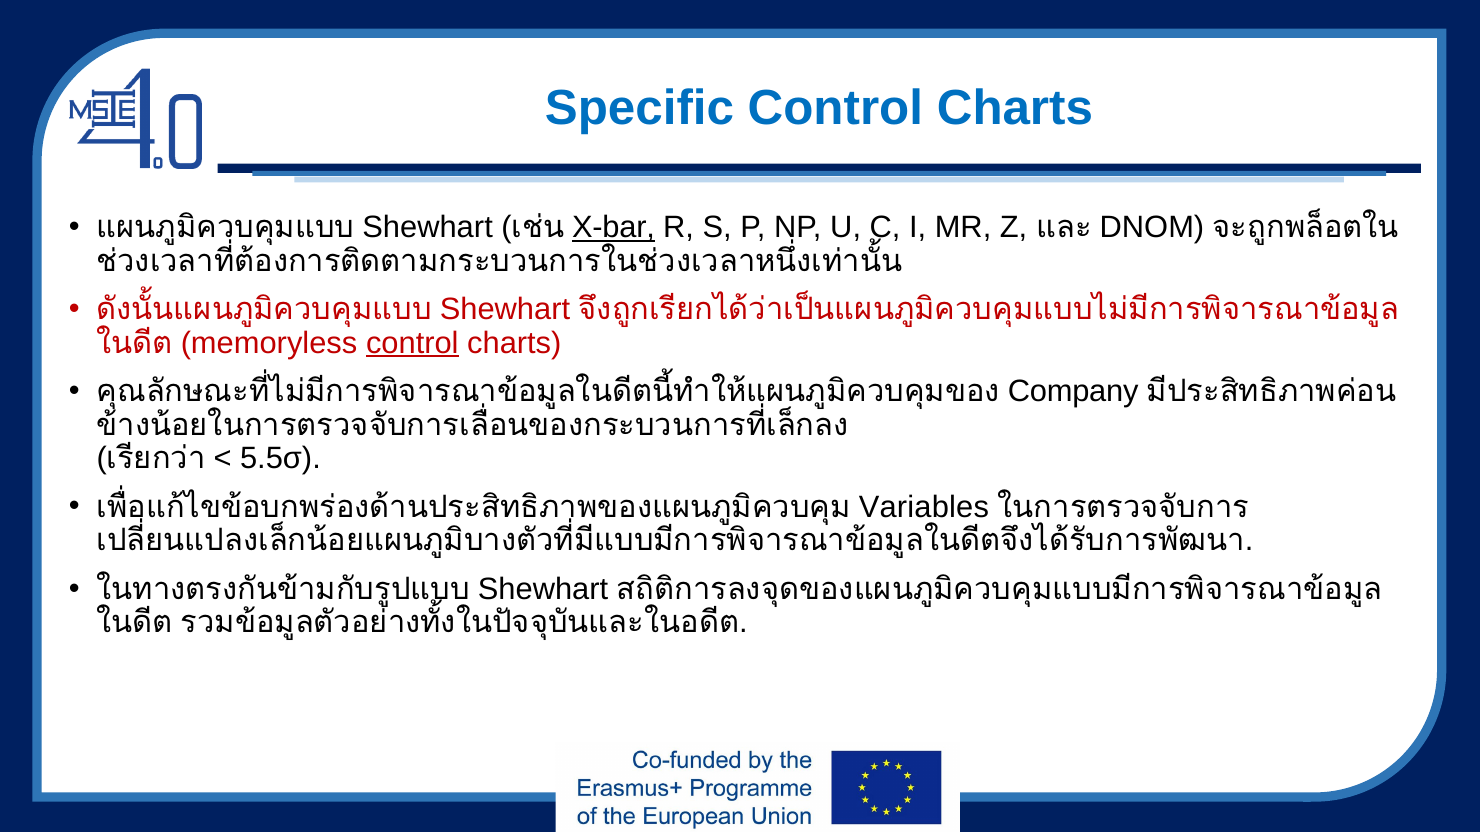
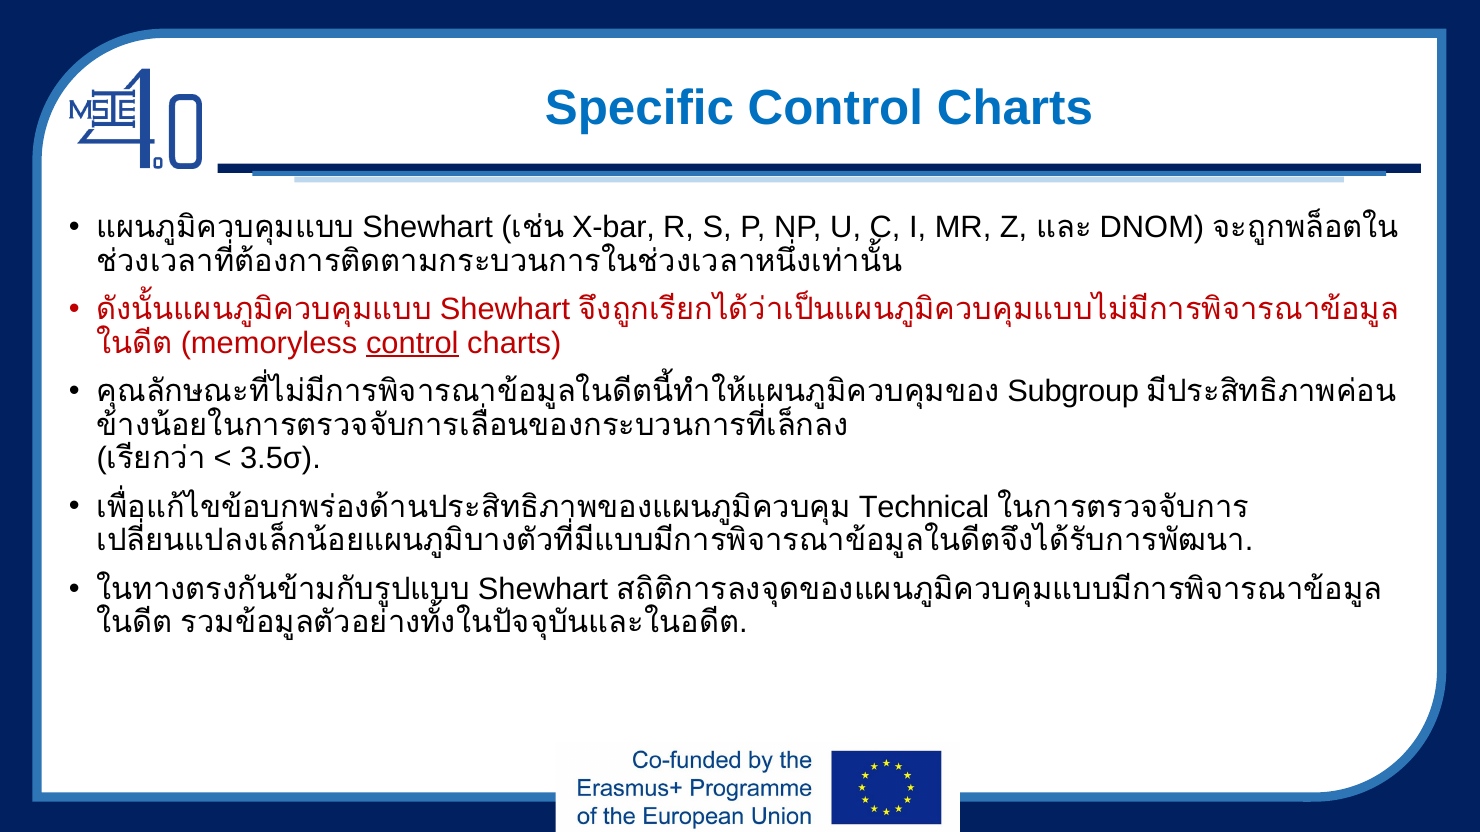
X-bar underline: present -> none
Company: Company -> Subgroup
5.5σ: 5.5σ -> 3.5σ
Variables: Variables -> Technical
